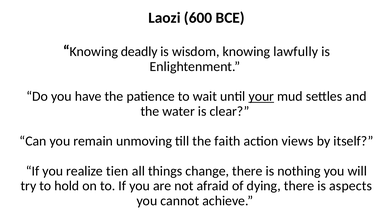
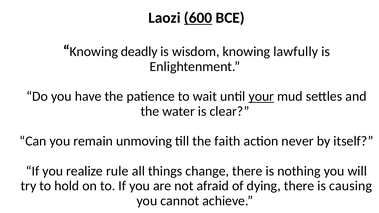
600 underline: none -> present
views: views -> never
tien: tien -> rule
aspects: aspects -> causing
